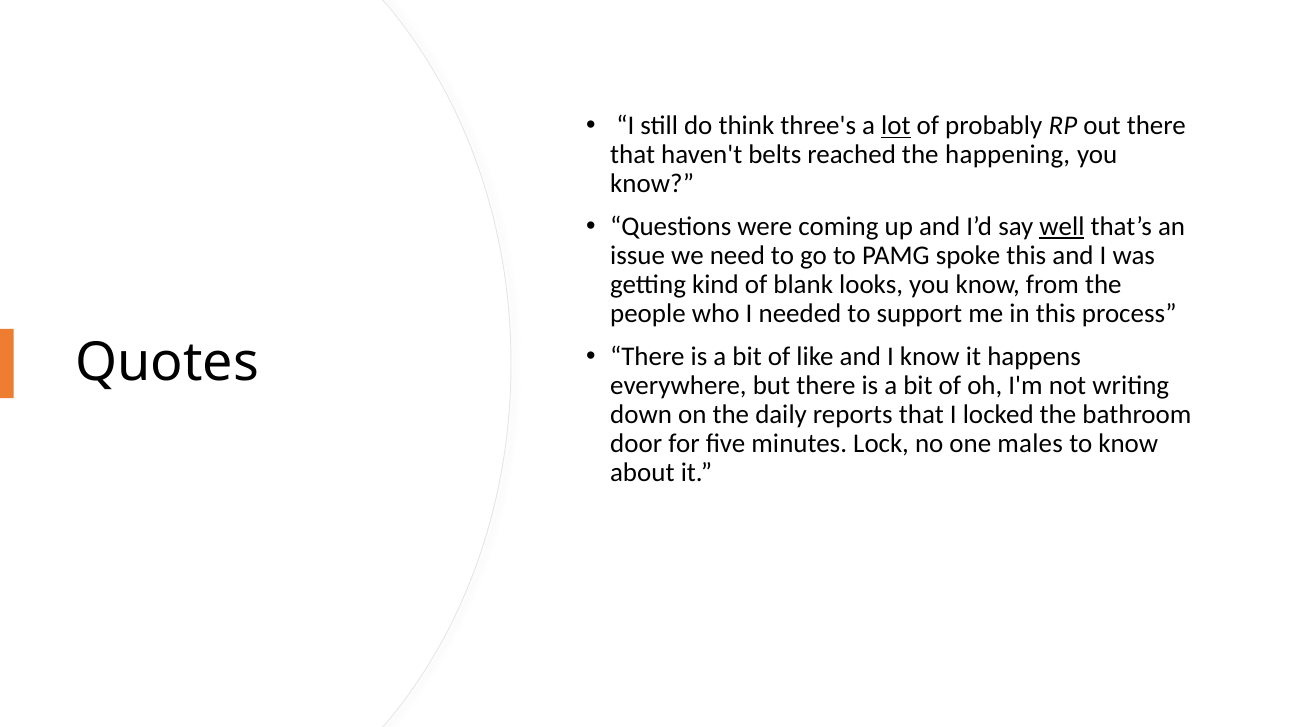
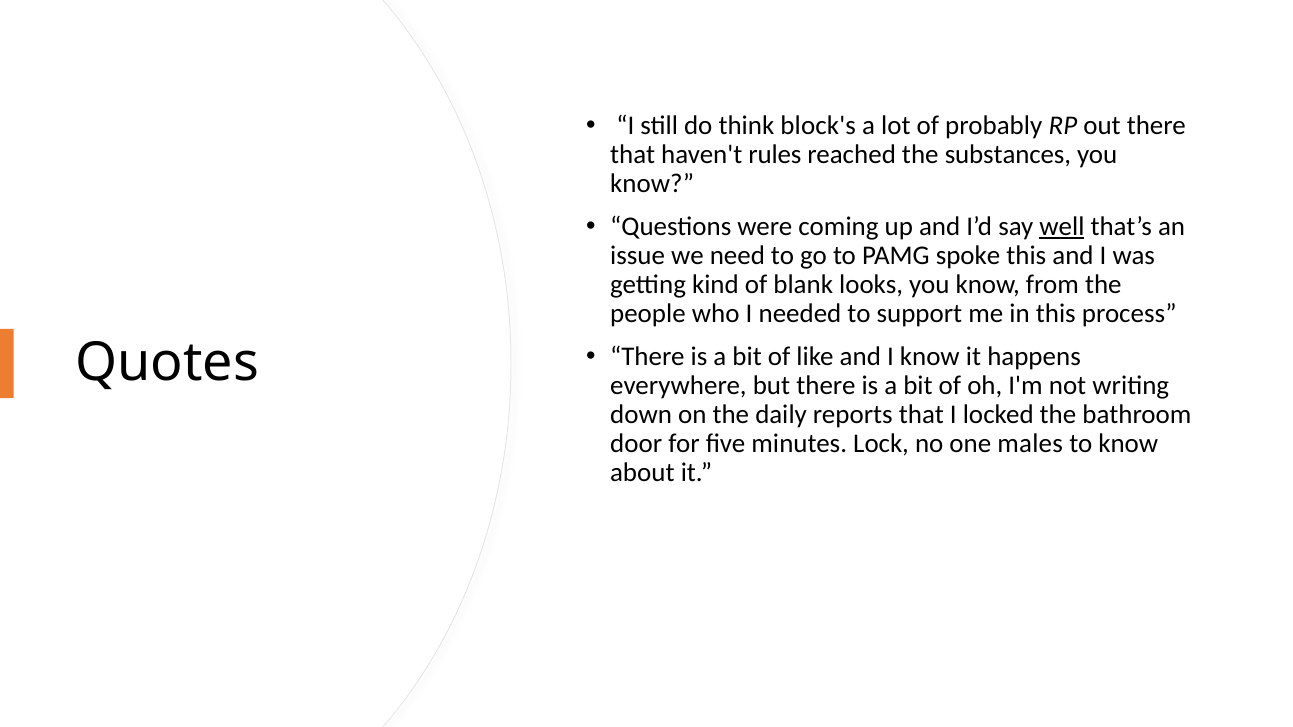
three's: three's -> block's
lot underline: present -> none
belts: belts -> rules
happening: happening -> substances
